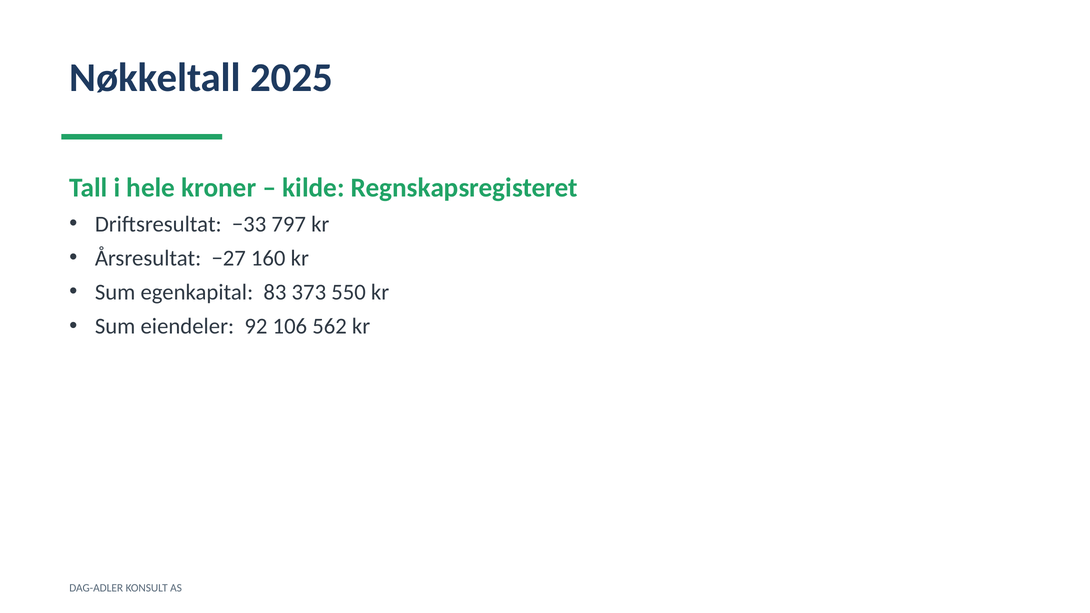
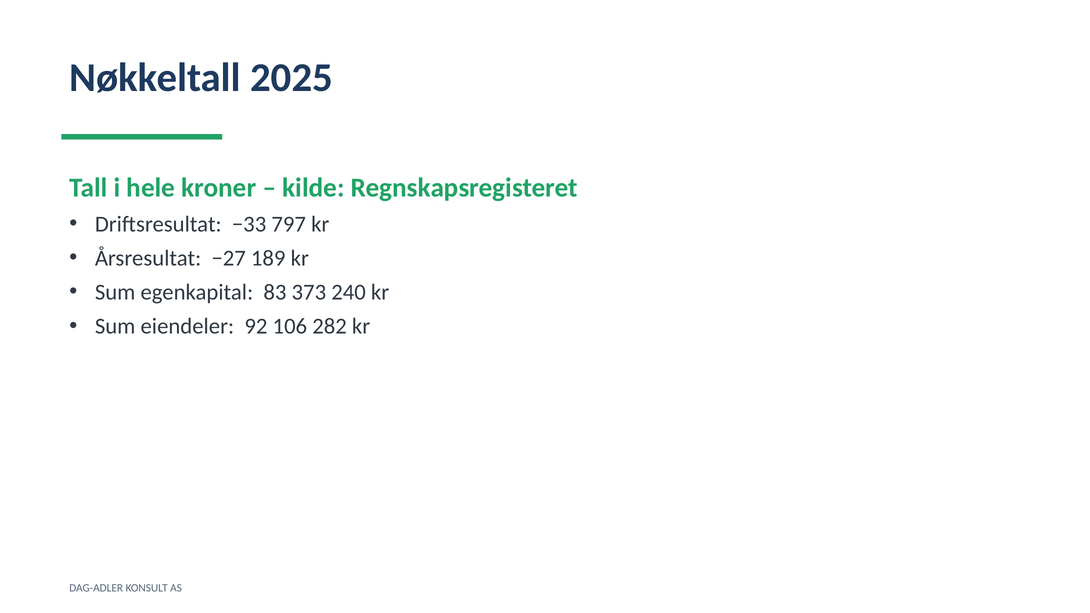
160: 160 -> 189
550: 550 -> 240
562: 562 -> 282
